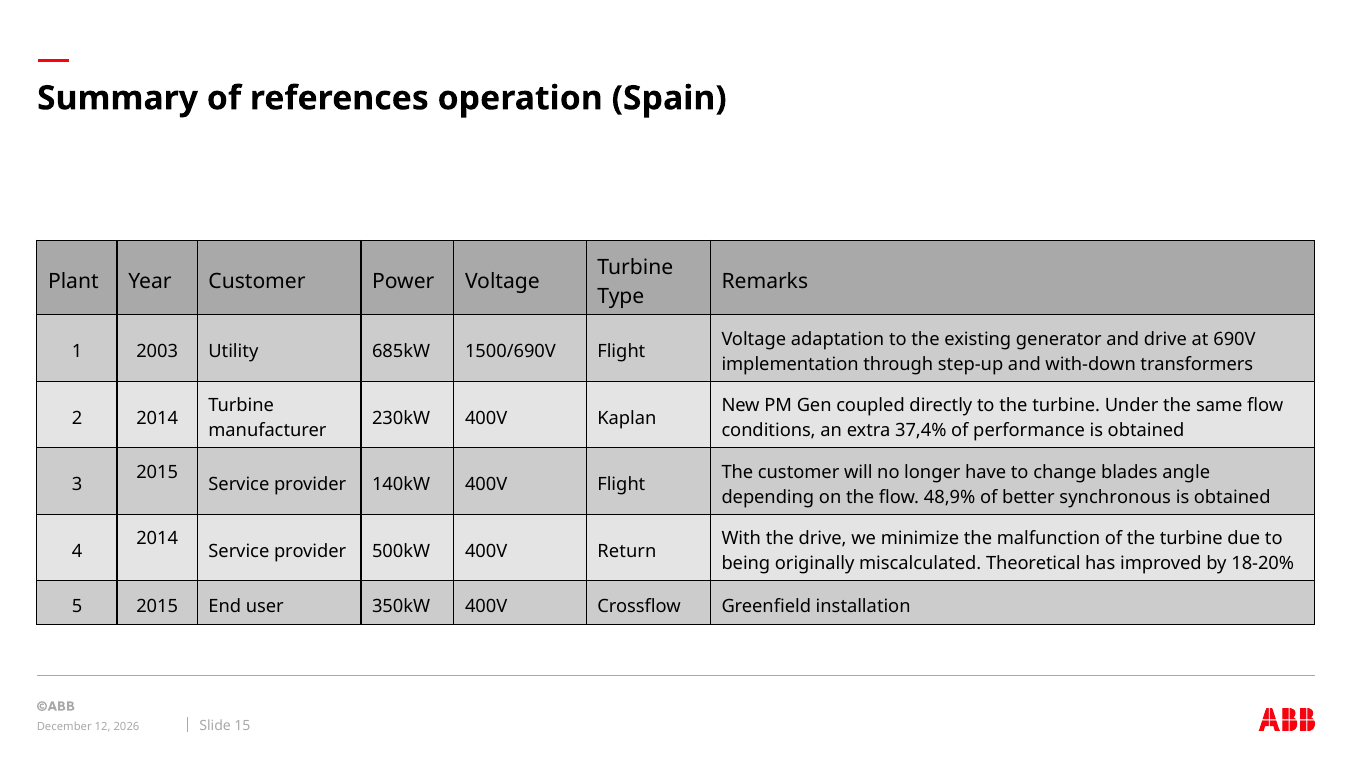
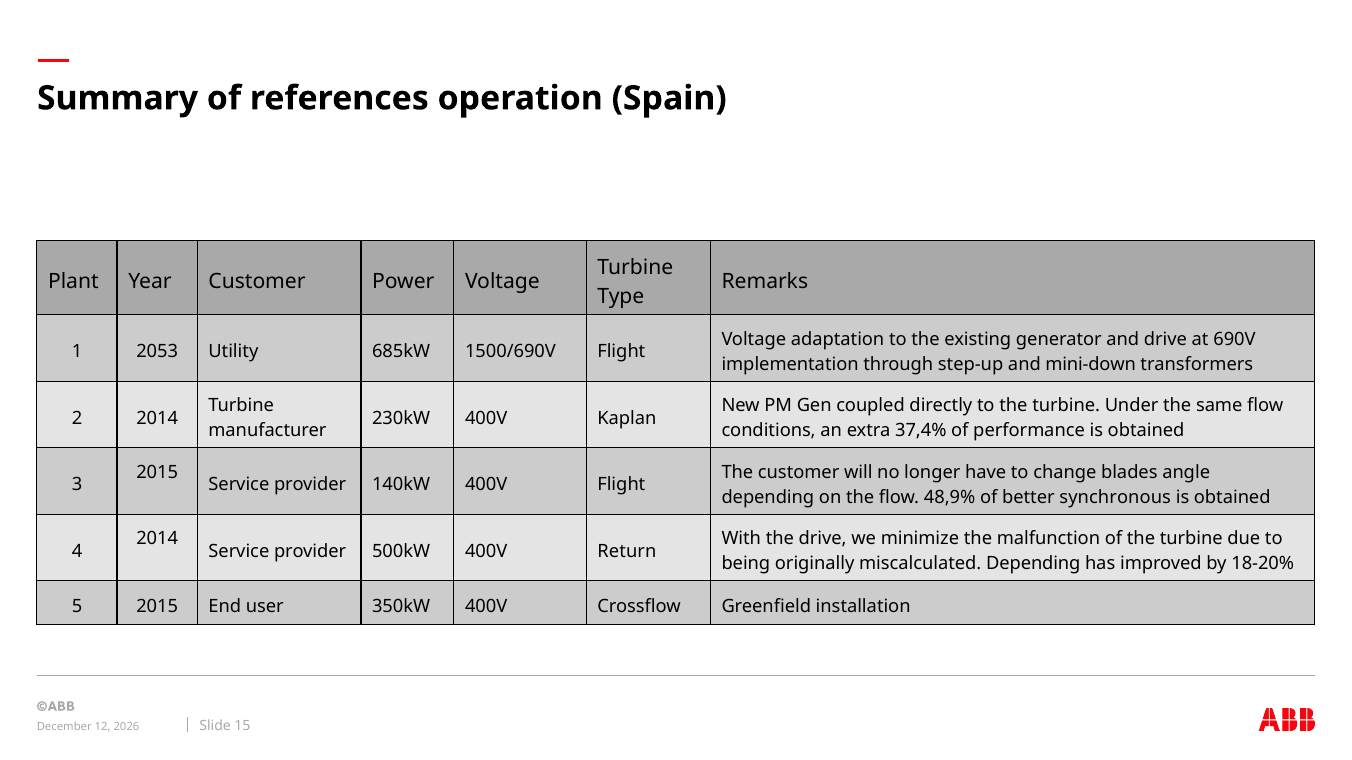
2003: 2003 -> 2053
with-down: with-down -> mini-down
miscalculated Theoretical: Theoretical -> Depending
